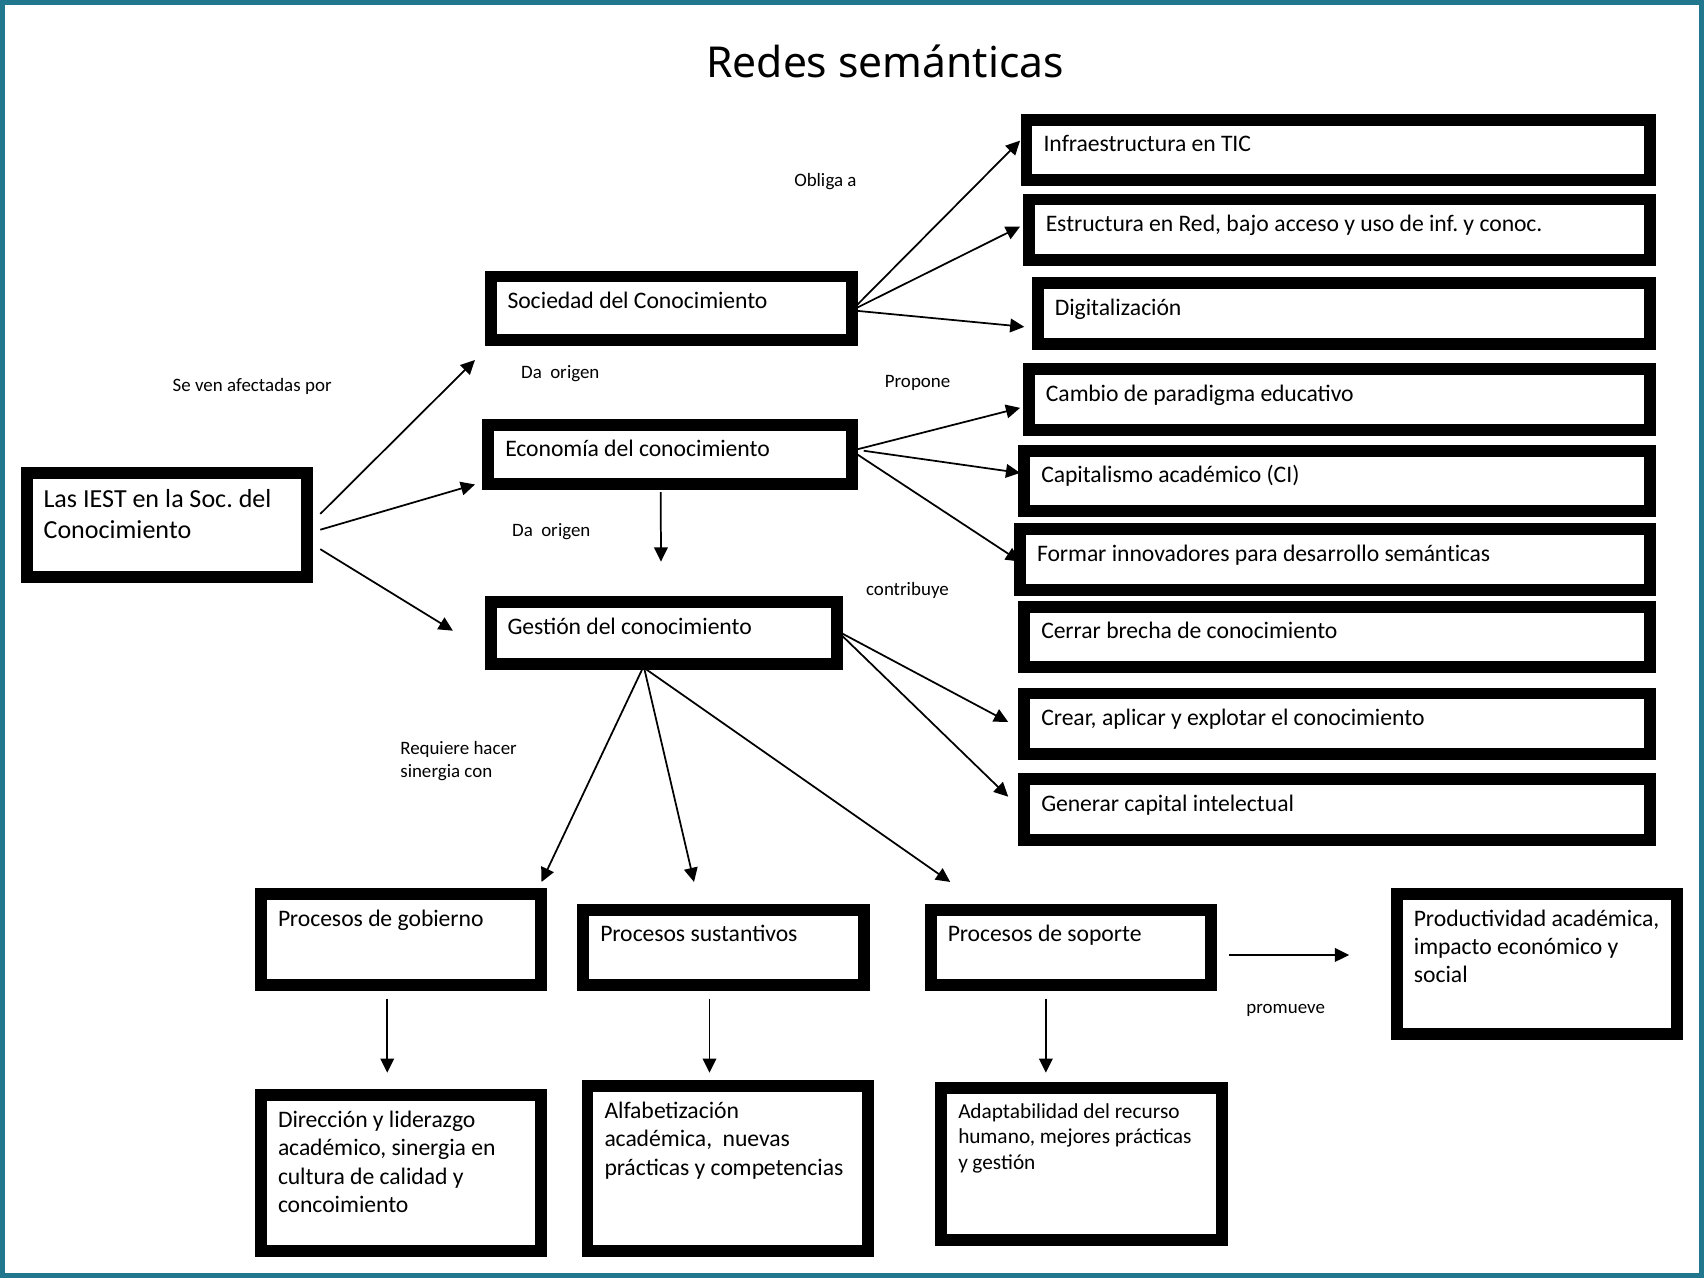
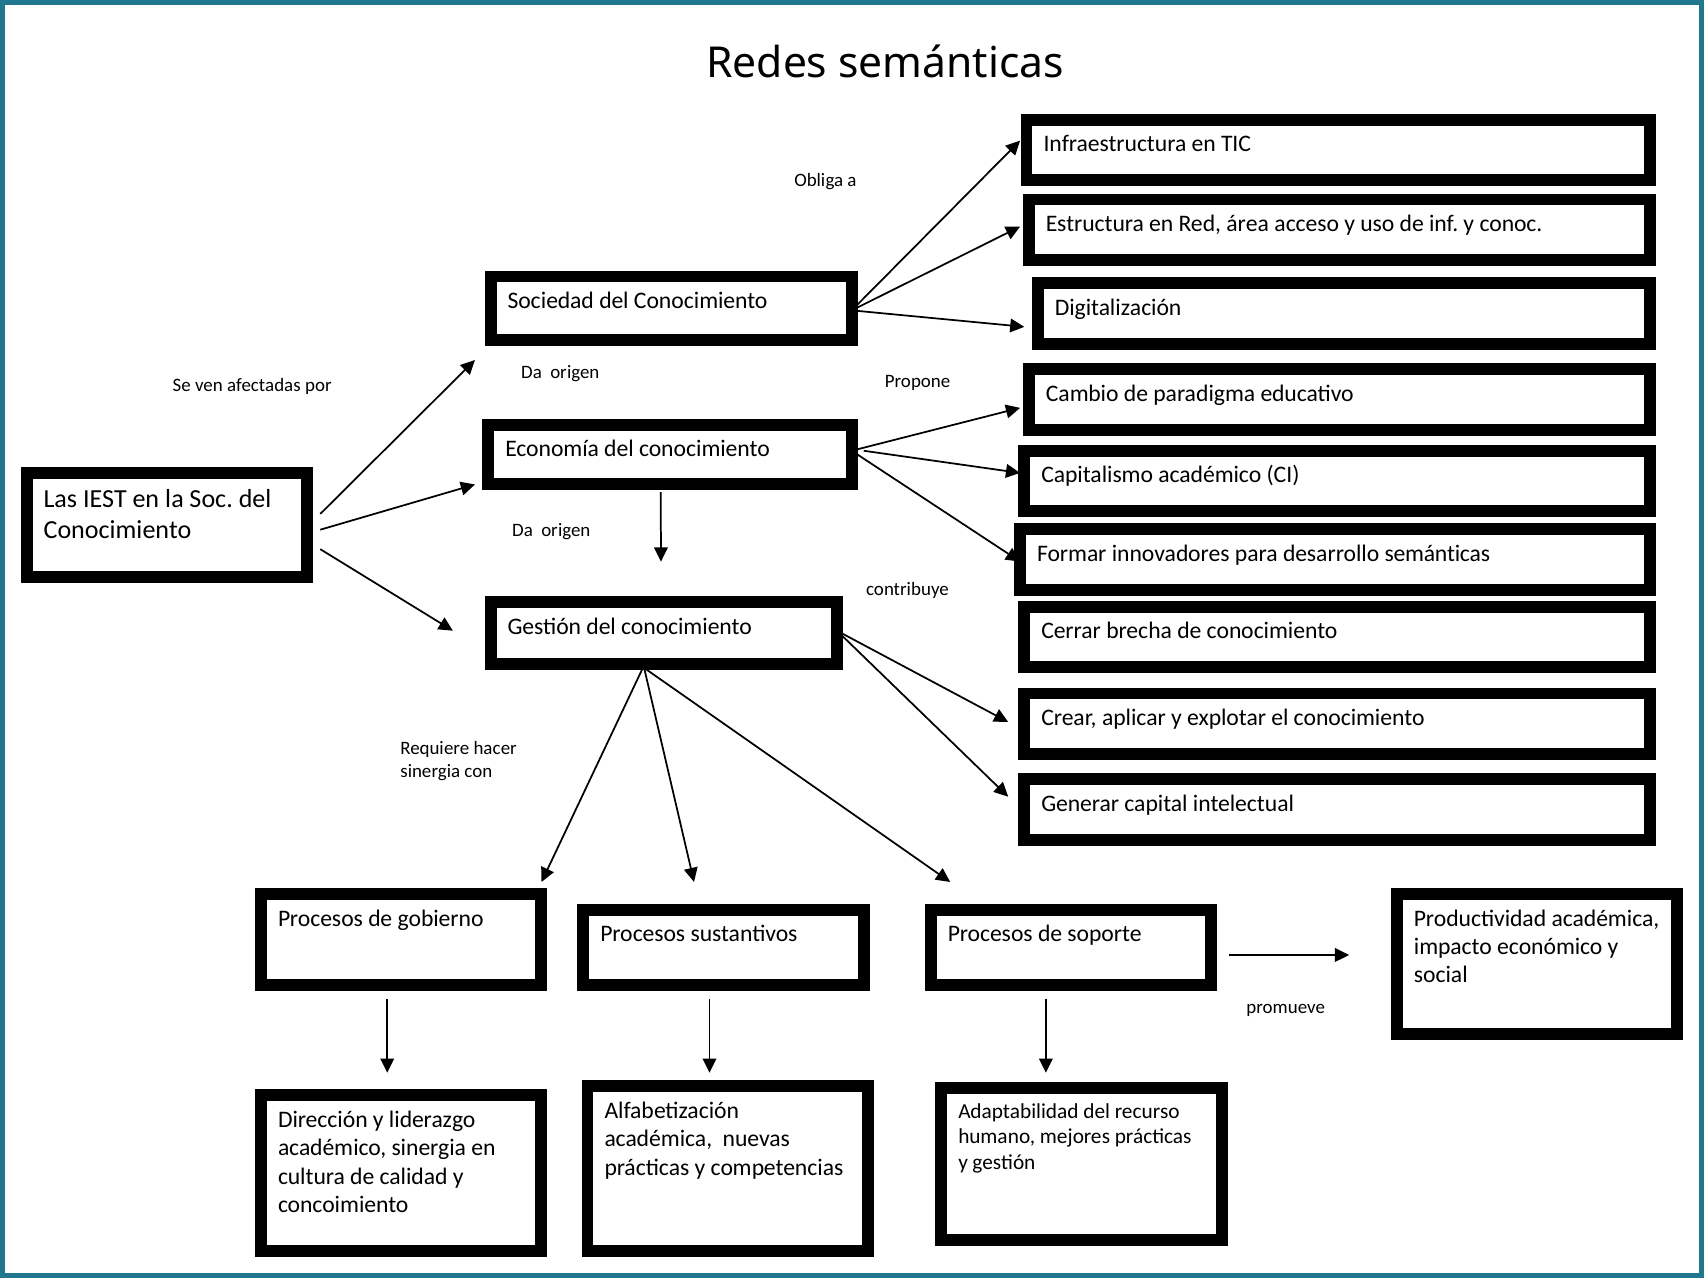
bajo: bajo -> área
